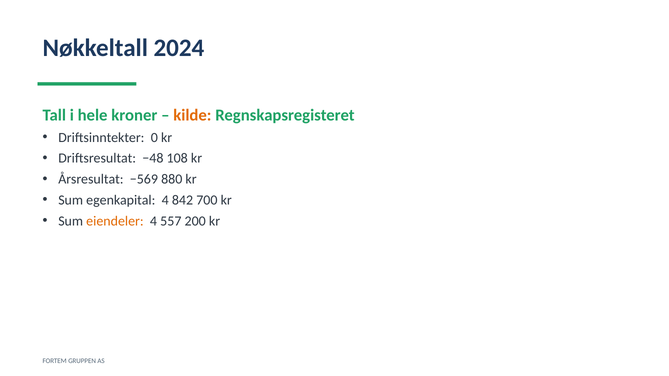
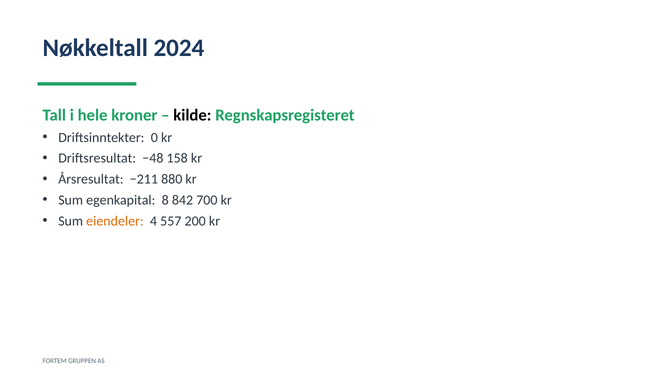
kilde colour: orange -> black
108: 108 -> 158
−569: −569 -> −211
egenkapital 4: 4 -> 8
